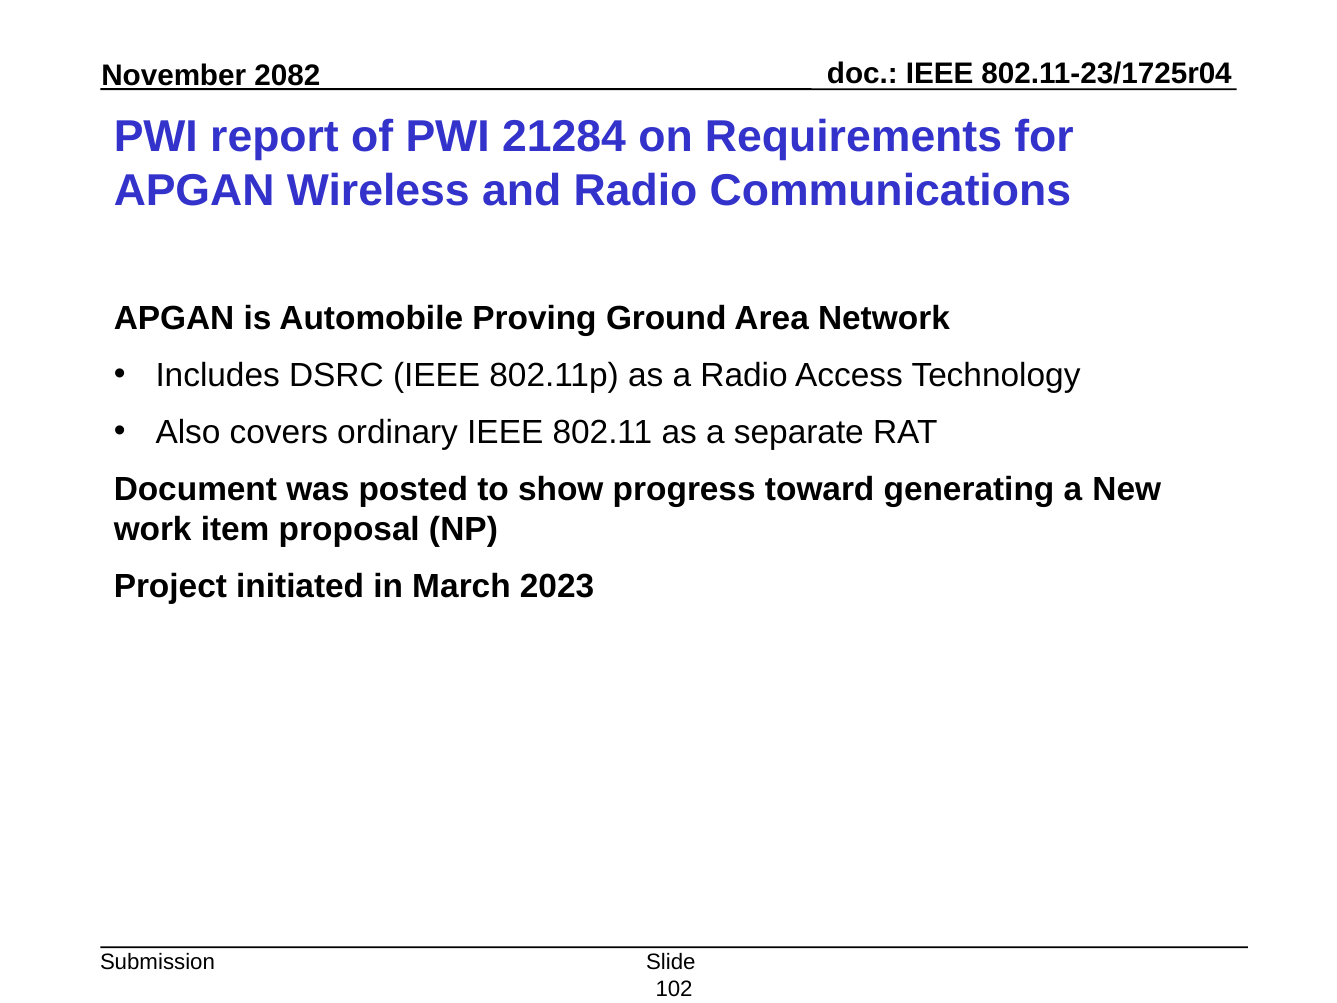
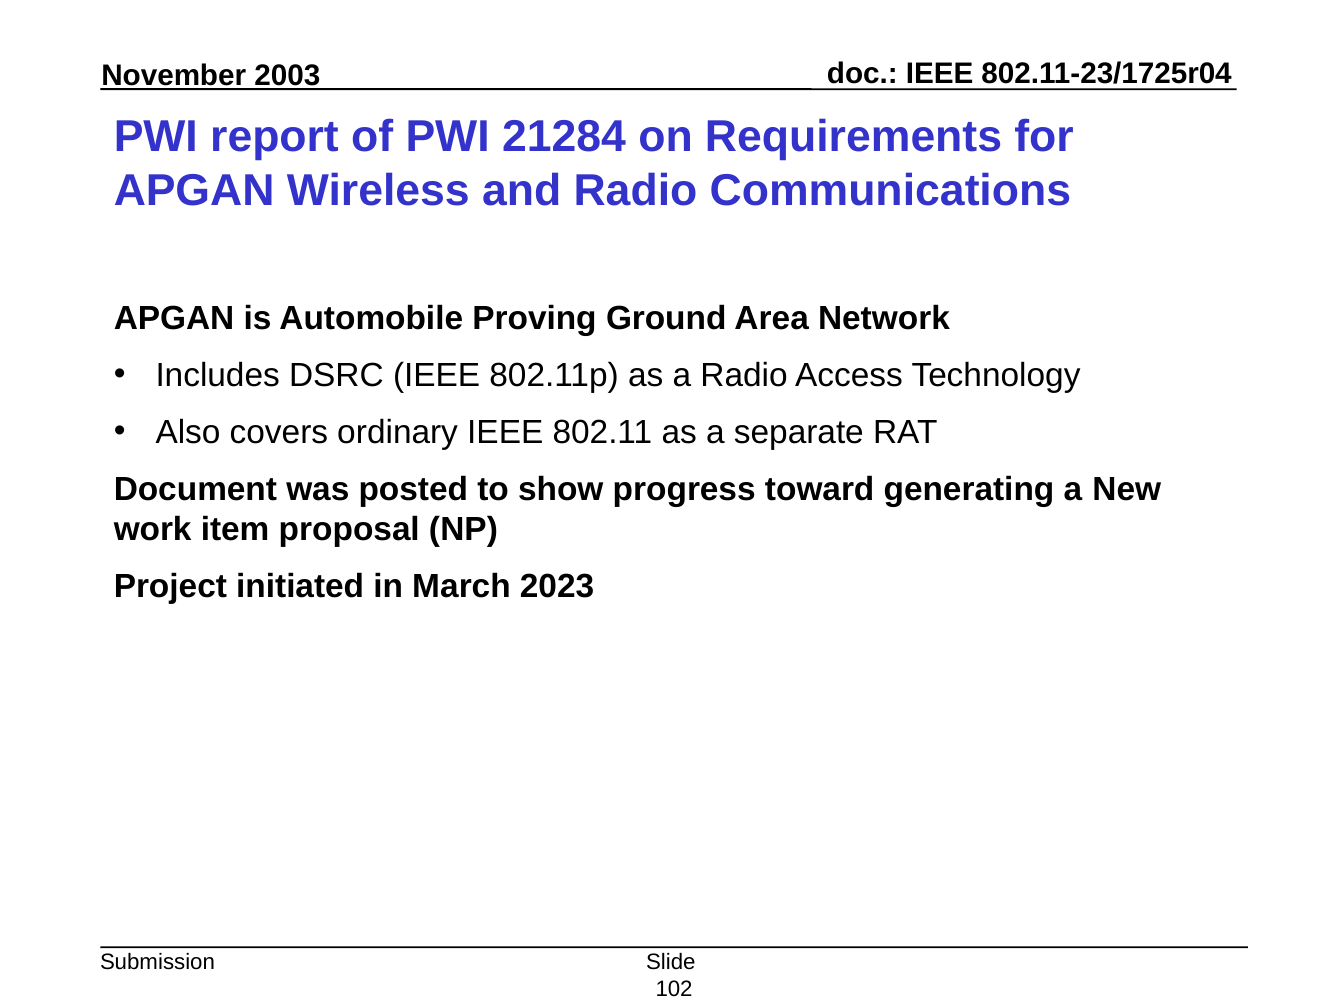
2082: 2082 -> 2003
